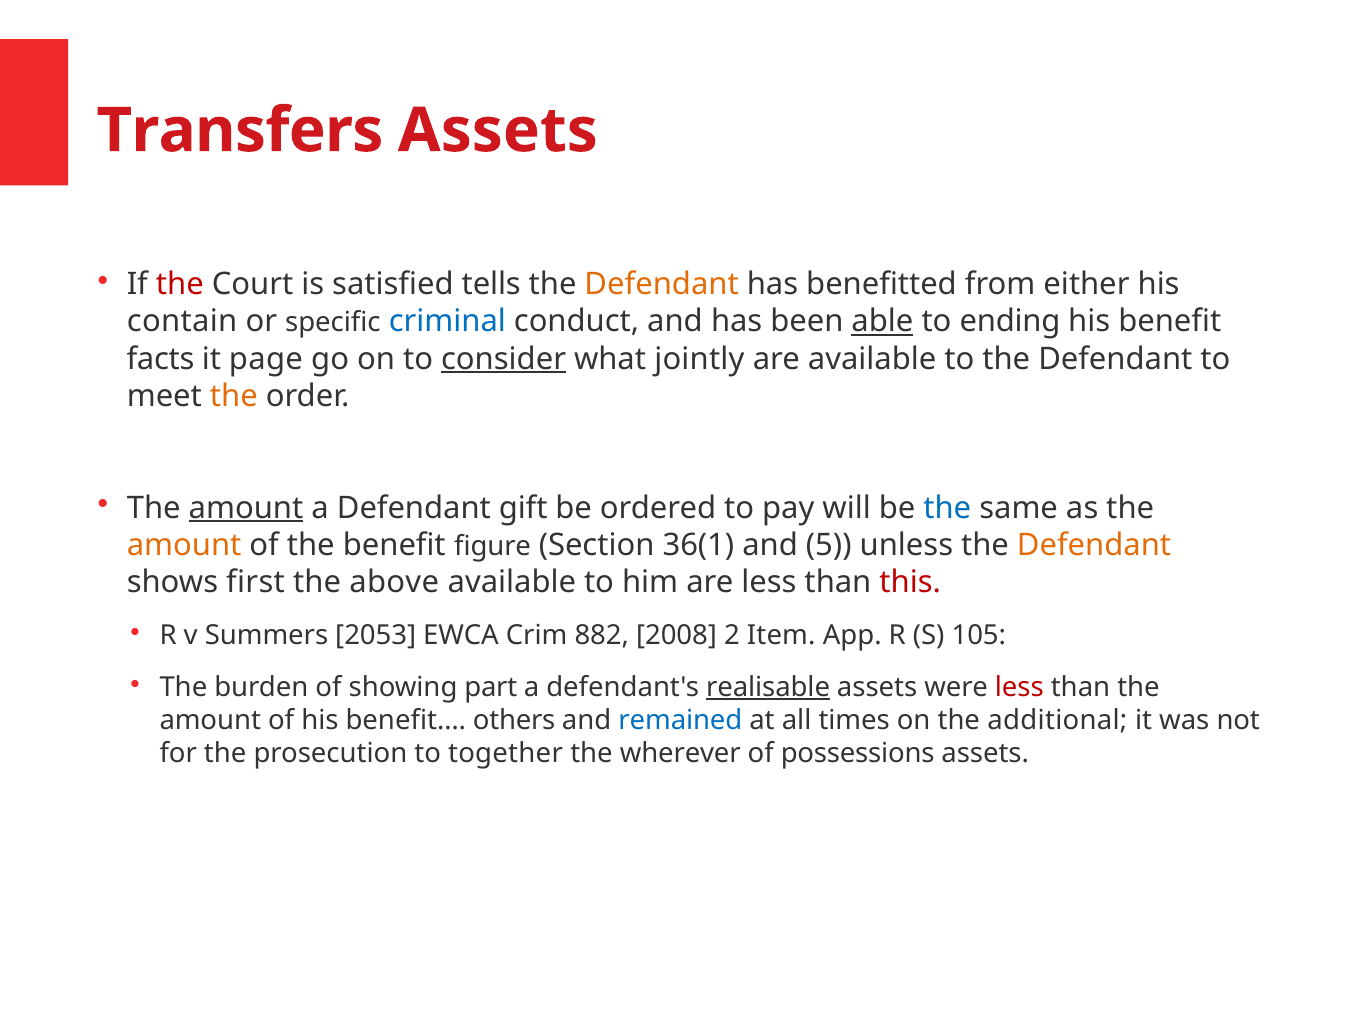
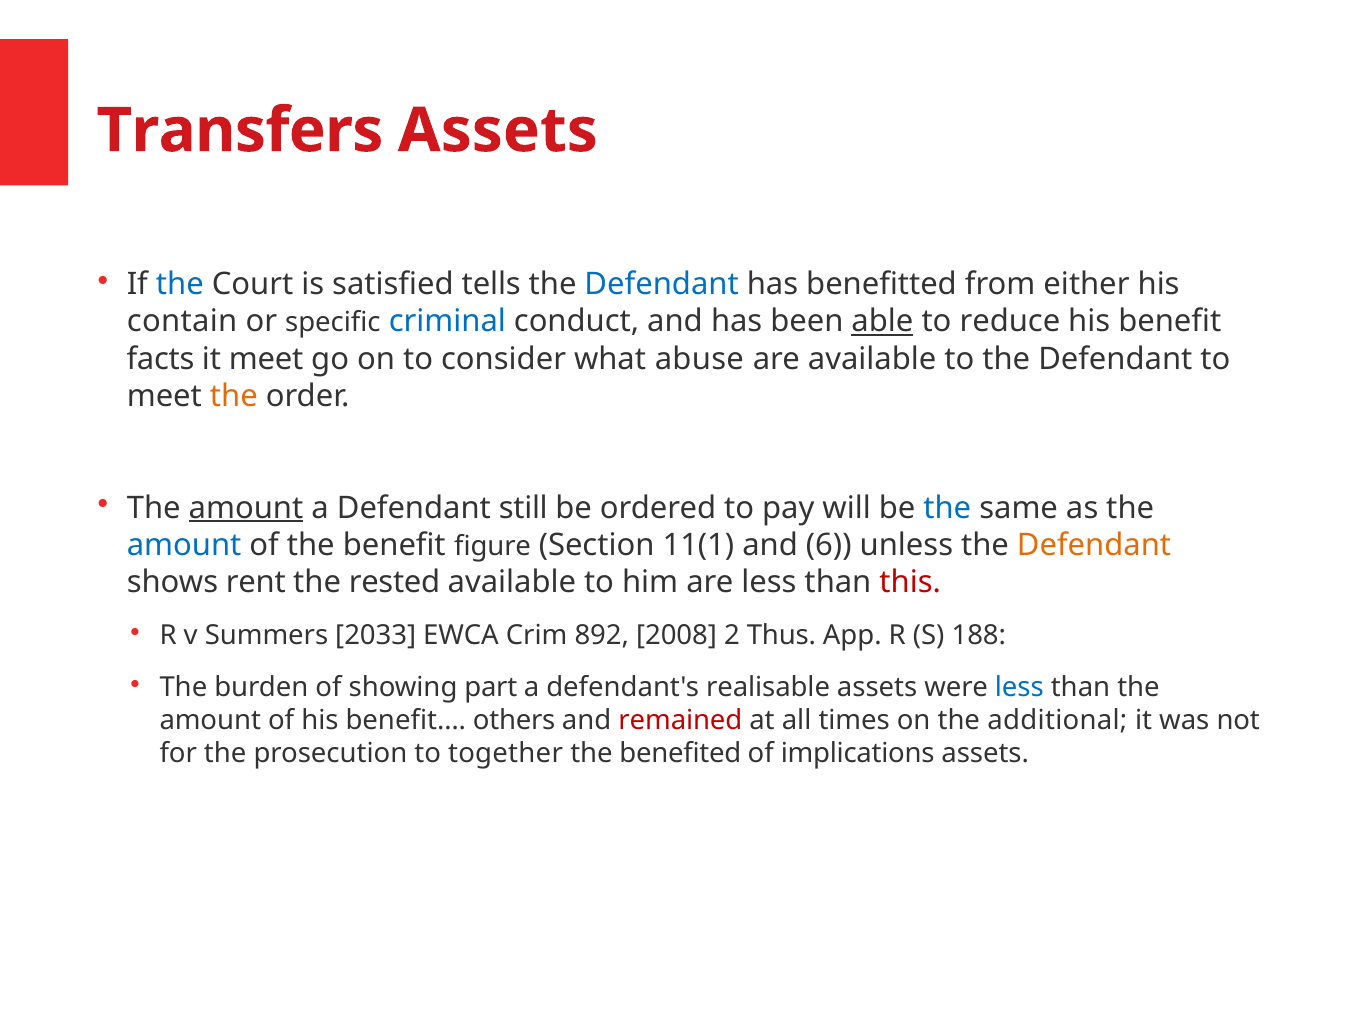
the at (180, 284) colour: red -> blue
Defendant at (662, 284) colour: orange -> blue
ending: ending -> reduce
it page: page -> meet
consider underline: present -> none
jointly: jointly -> abuse
gift: gift -> still
amount at (184, 545) colour: orange -> blue
36(1: 36(1 -> 11(1
5: 5 -> 6
first: first -> rent
above: above -> rested
2053: 2053 -> 2033
882: 882 -> 892
Item: Item -> Thus
105: 105 -> 188
realisable underline: present -> none
less at (1019, 687) colour: red -> blue
remained colour: blue -> red
wherever: wherever -> benefited
possessions: possessions -> implications
